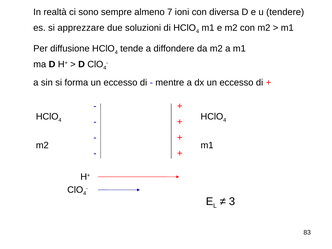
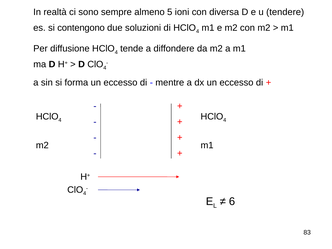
7: 7 -> 5
apprezzare: apprezzare -> contengono
3: 3 -> 6
